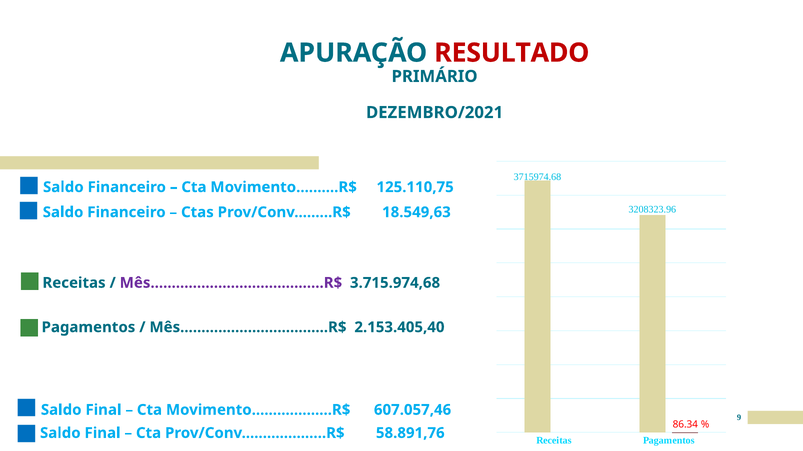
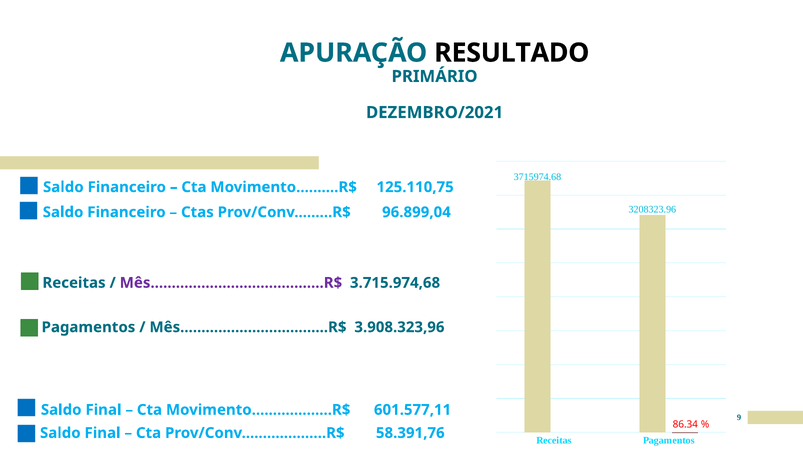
RESULTADO colour: red -> black
18.549,63: 18.549,63 -> 96.899,04
2.153.405,40: 2.153.405,40 -> 3.908.323,96
607.057,46: 607.057,46 -> 601.577,11
58.891,76: 58.891,76 -> 58.391,76
